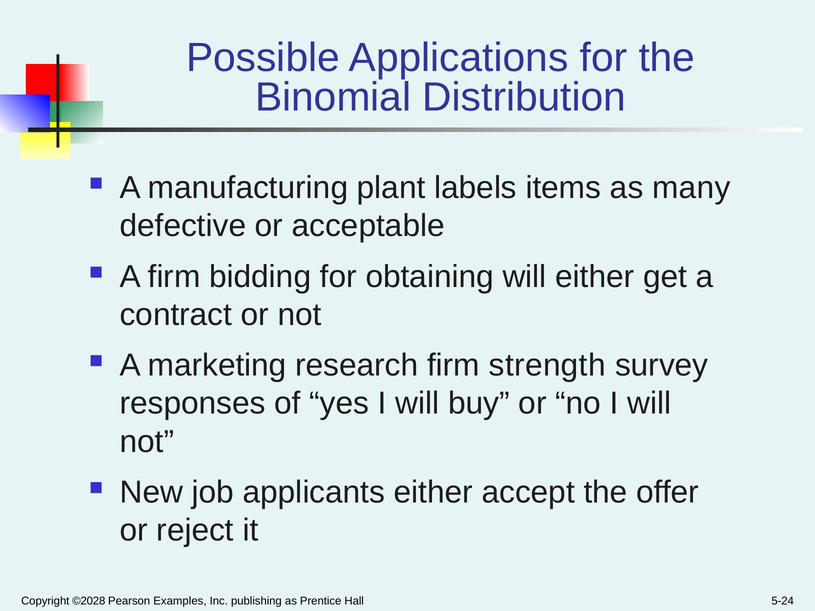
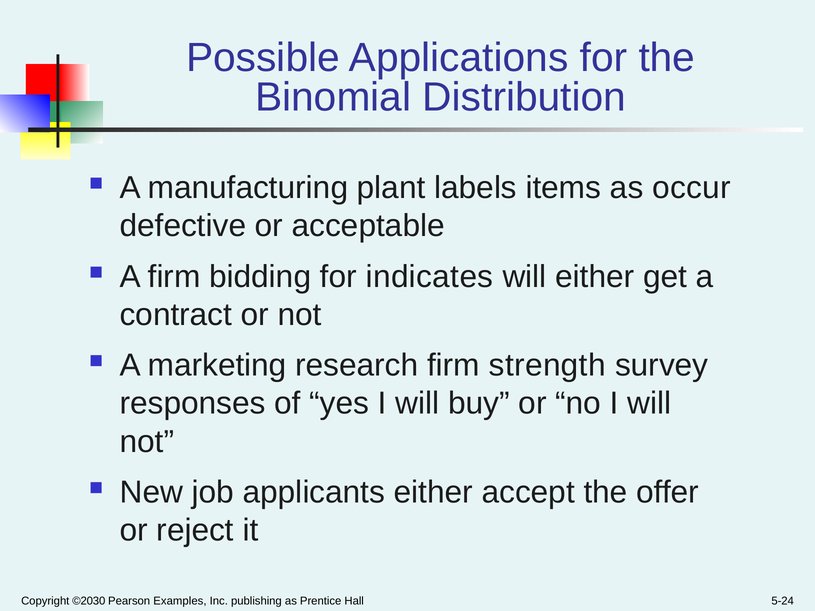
many: many -> occur
obtaining: obtaining -> indicates
©2028: ©2028 -> ©2030
